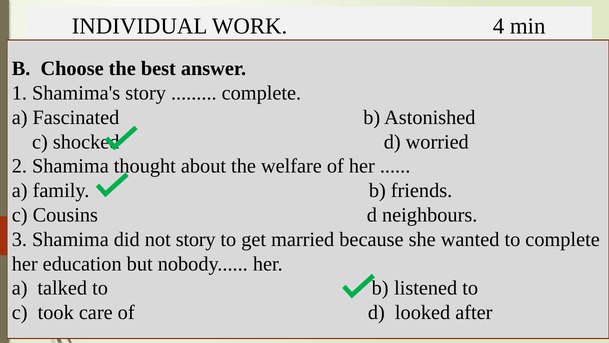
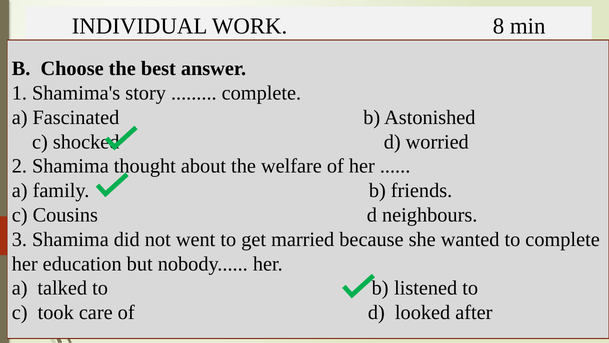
4: 4 -> 8
not story: story -> went
